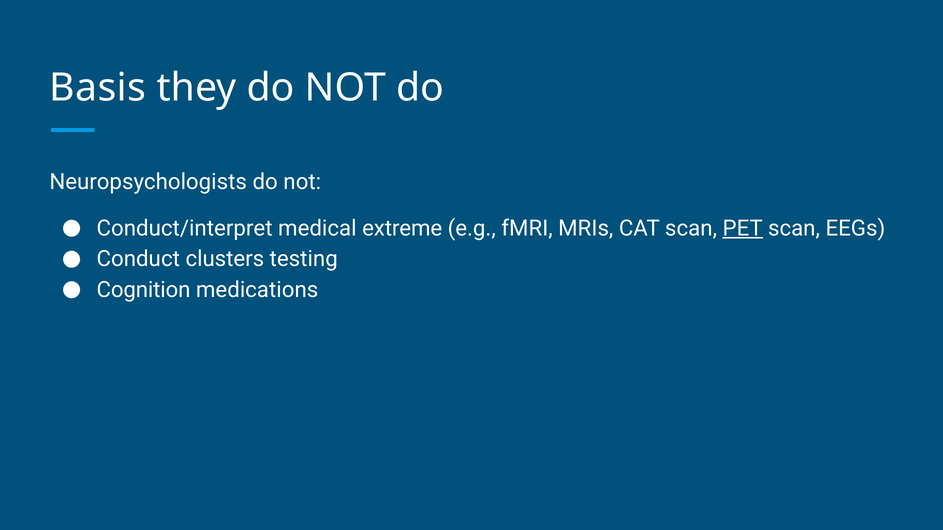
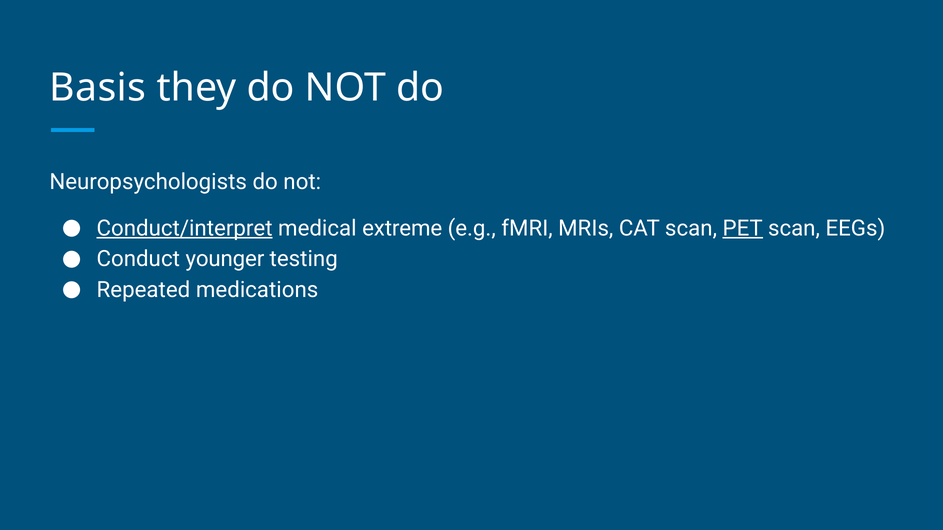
Conduct/interpret underline: none -> present
clusters: clusters -> younger
Cognition: Cognition -> Repeated
